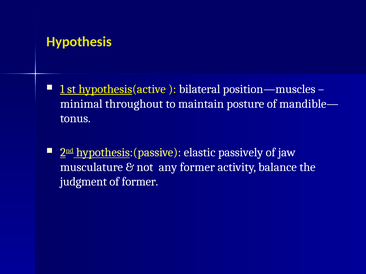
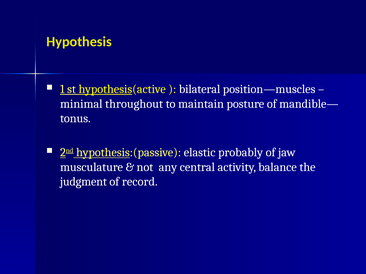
passively: passively -> probably
any former: former -> central
of former: former -> record
